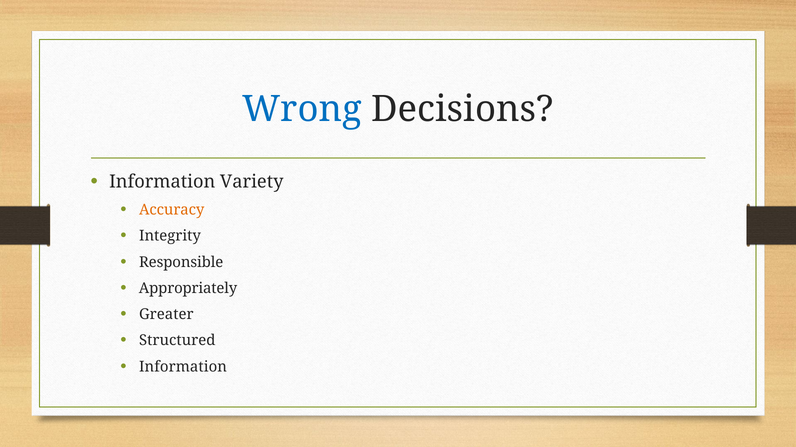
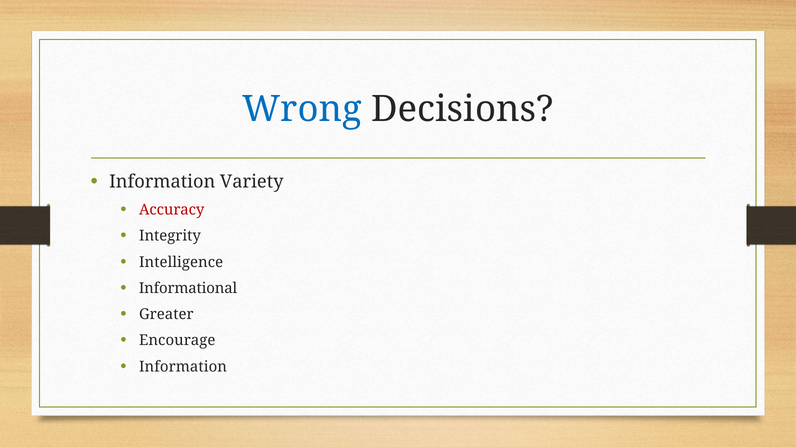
Accuracy colour: orange -> red
Responsible: Responsible -> Intelligence
Appropriately: Appropriately -> Informational
Structured: Structured -> Encourage
